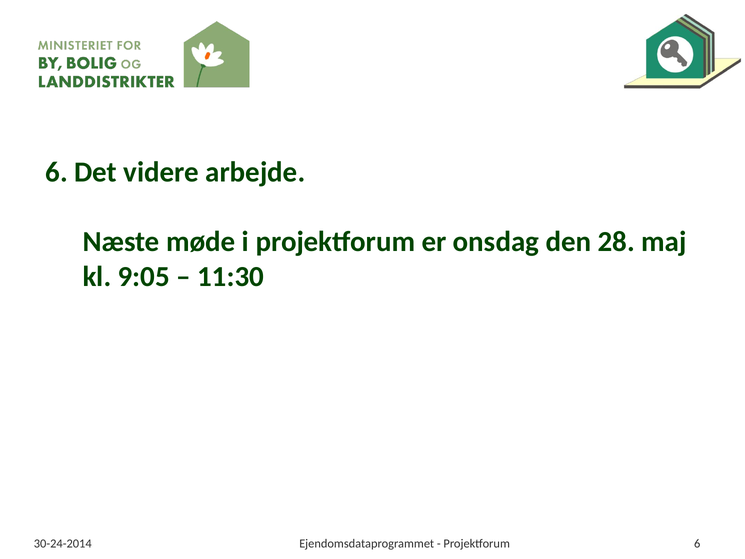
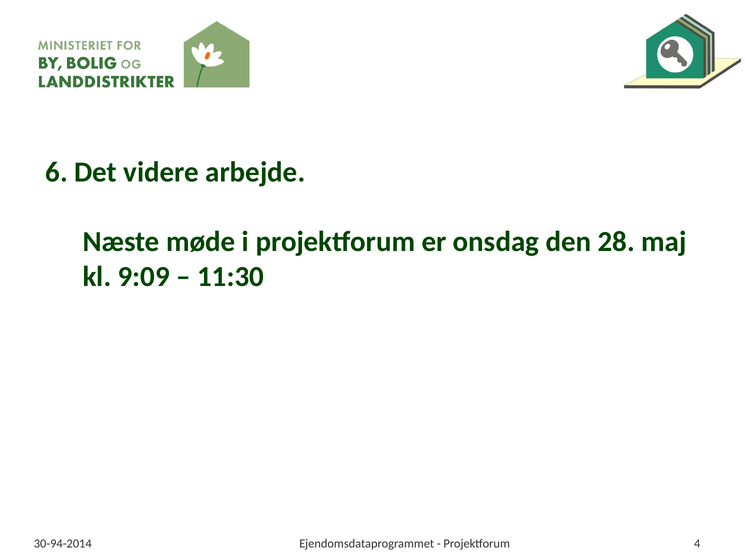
9:05: 9:05 -> 9:09
30-24-2014: 30-24-2014 -> 30-94-2014
Projektforum 6: 6 -> 4
